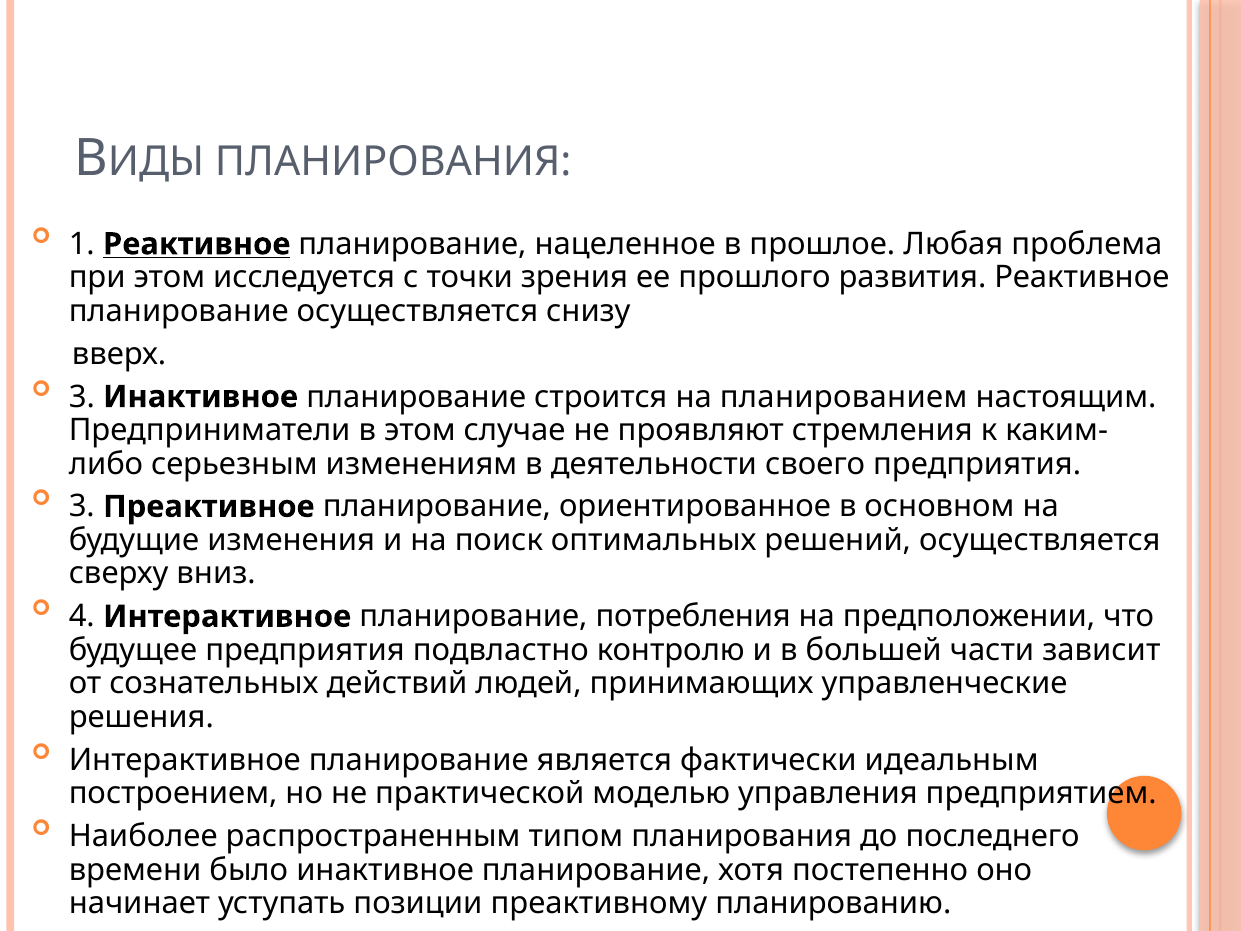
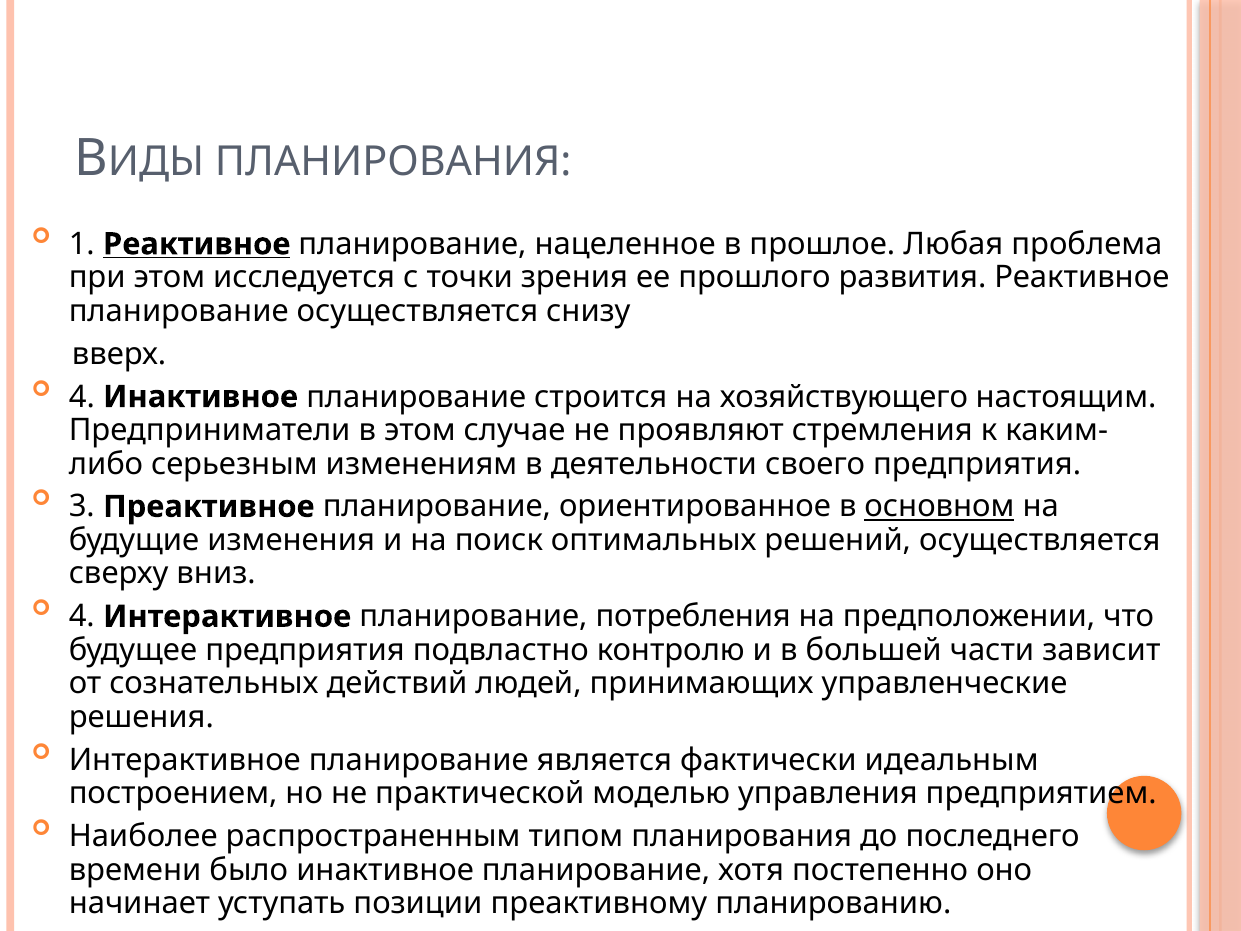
3 at (82, 397): 3 -> 4
планированием: планированием -> хозяйствующего
основном underline: none -> present
